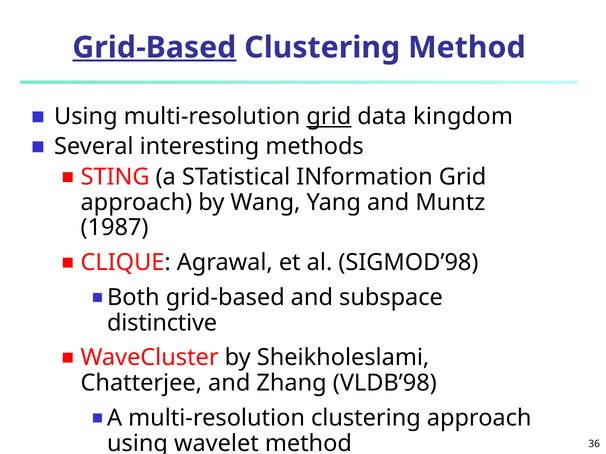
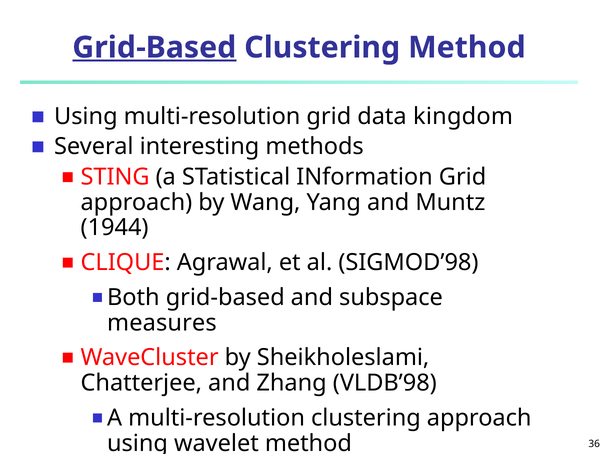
grid at (329, 117) underline: present -> none
1987: 1987 -> 1944
distinctive: distinctive -> measures
